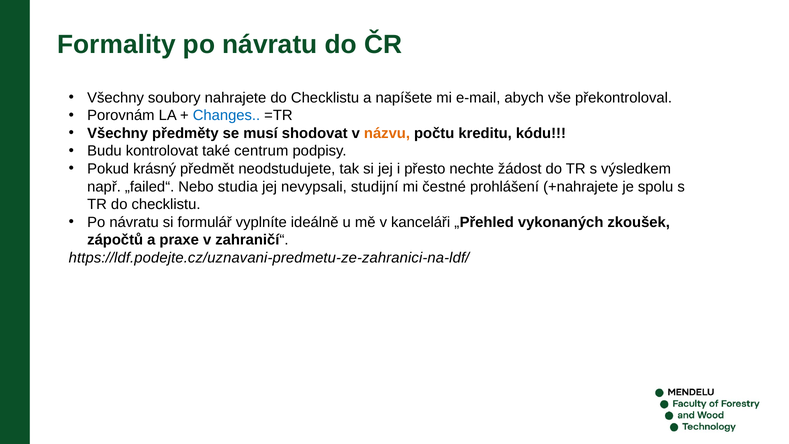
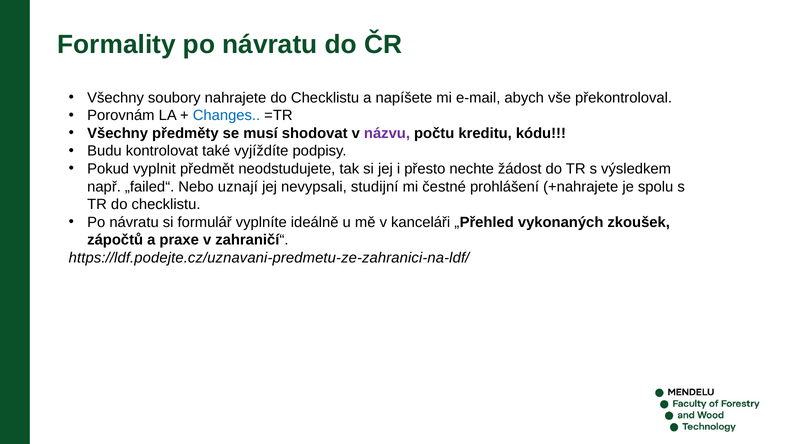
názvu colour: orange -> purple
centrum: centrum -> vyjíždíte
krásný: krásný -> vyplnit
studia: studia -> uznají
